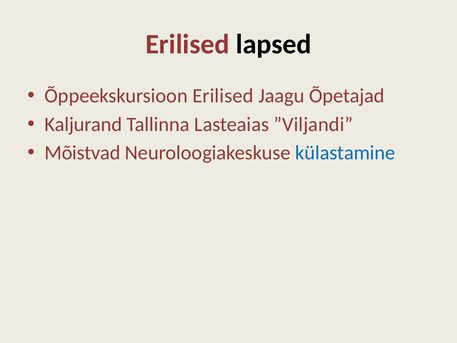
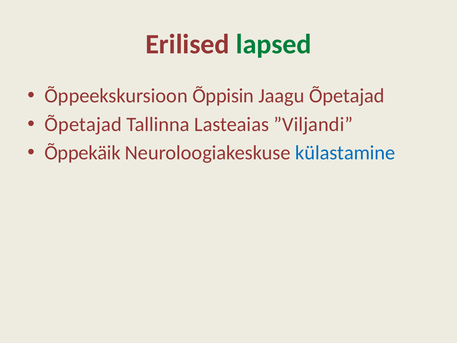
lapsed colour: black -> green
Õppeekskursioon Erilised: Erilised -> Õppisin
Kaljurand at (83, 124): Kaljurand -> Õpetajad
Mõistvad: Mõistvad -> Õppekäik
